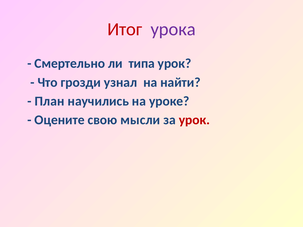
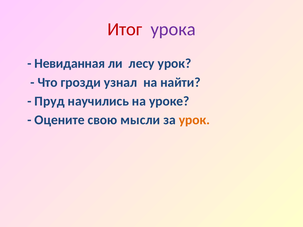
Смертельно: Смертельно -> Невиданная
типа: типа -> лесу
План: План -> Пруд
урок at (194, 120) colour: red -> orange
